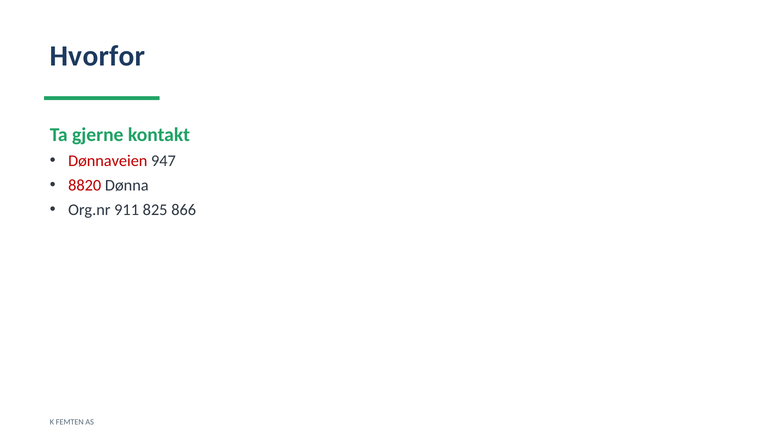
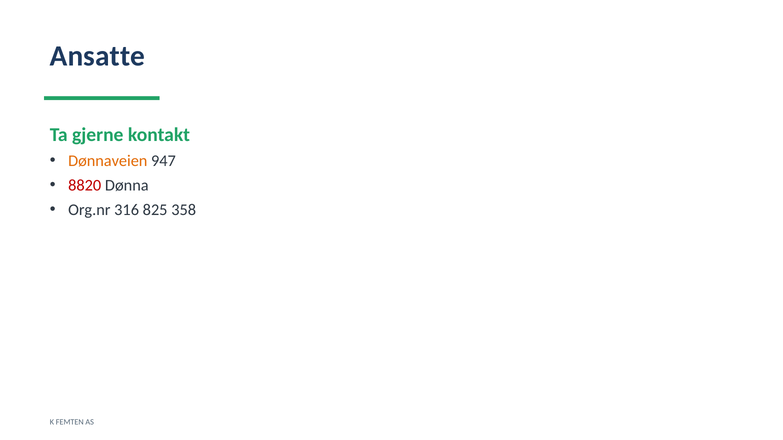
Hvorfor: Hvorfor -> Ansatte
Dønnaveien colour: red -> orange
911: 911 -> 316
866: 866 -> 358
